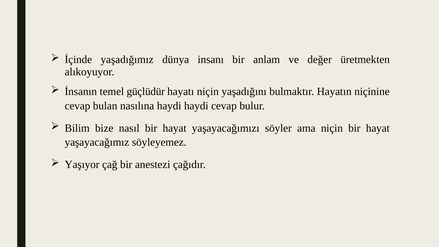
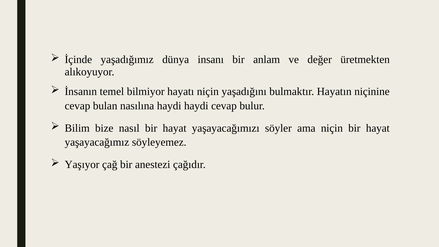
güçlüdür: güçlüdür -> bilmiyor
